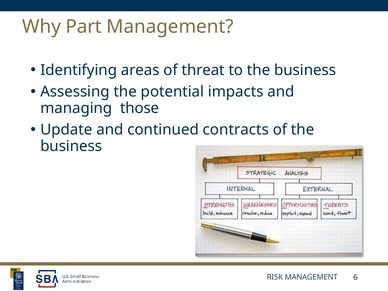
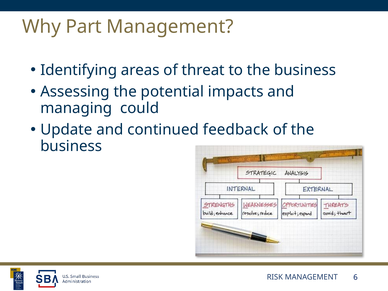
those: those -> could
contracts: contracts -> feedback
